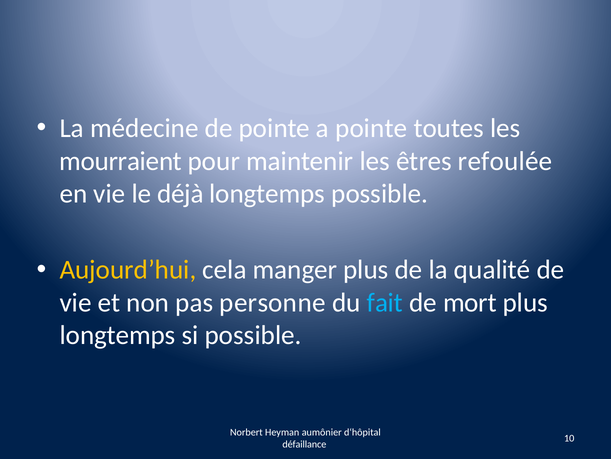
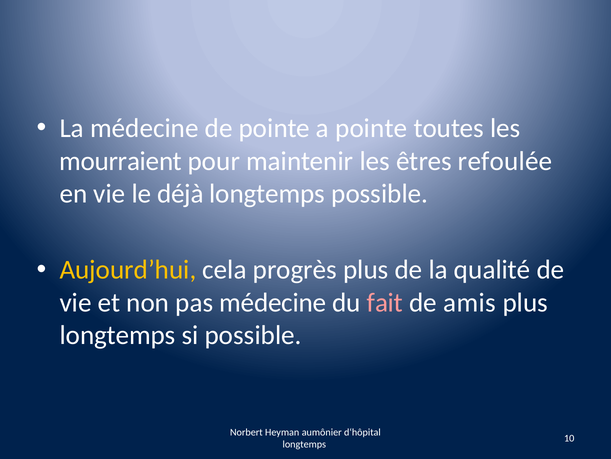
manger: manger -> progrès
pas personne: personne -> médecine
fait colour: light blue -> pink
mort: mort -> amis
défaillance at (304, 444): défaillance -> longtemps
